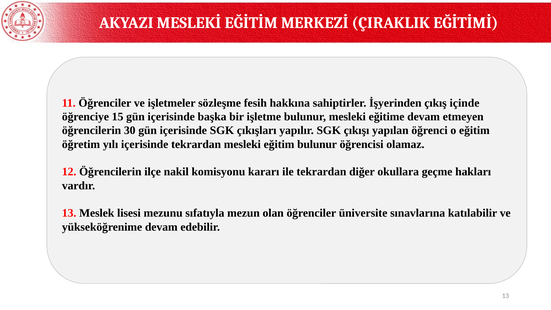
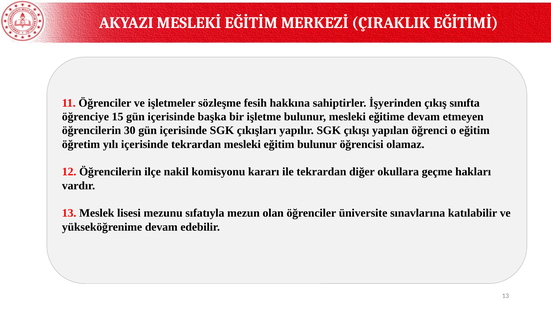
içinde: içinde -> sınıfta
